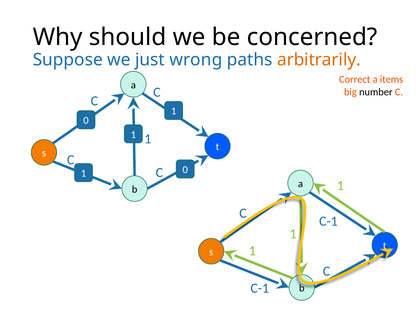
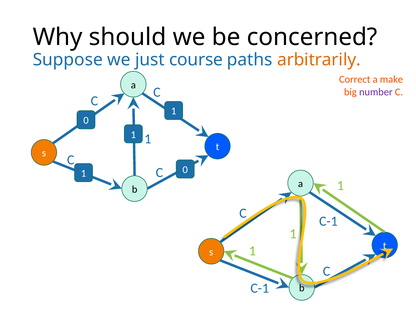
wrong: wrong -> course
items: items -> make
number colour: black -> purple
